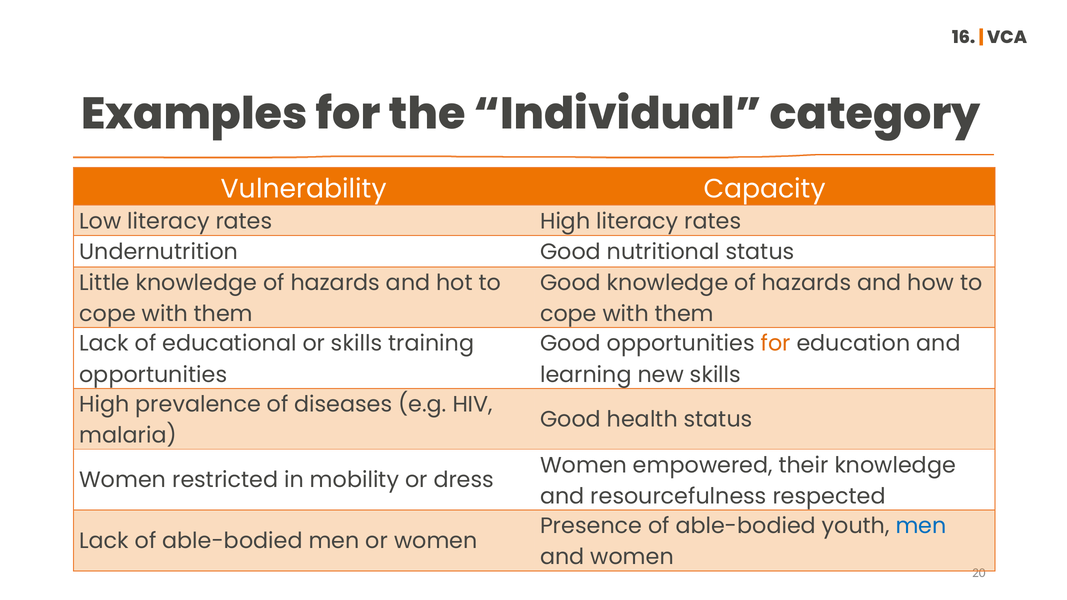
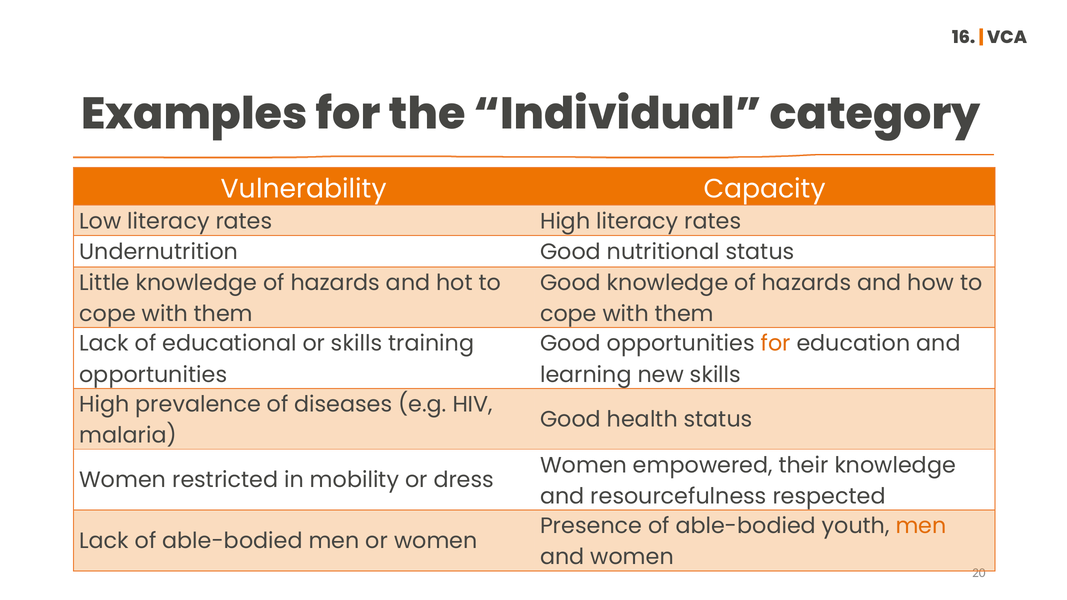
men at (921, 526) colour: blue -> orange
